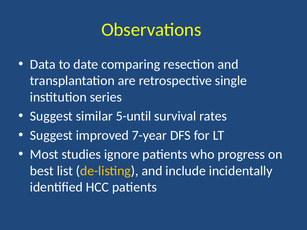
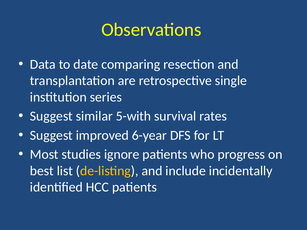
5-until: 5-until -> 5-with
7-year: 7-year -> 6-year
